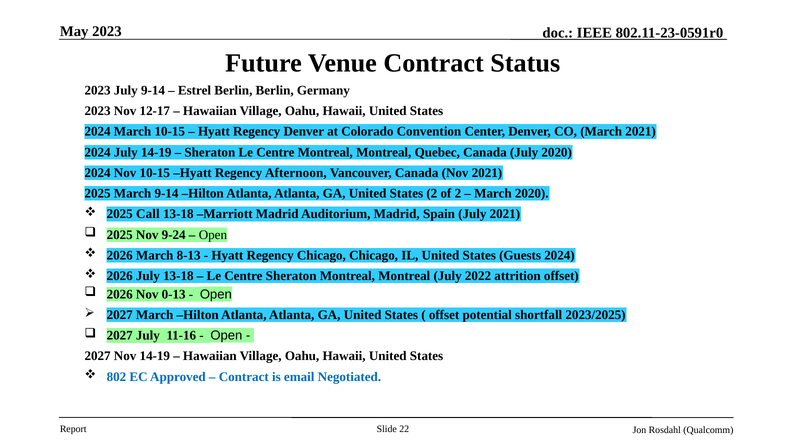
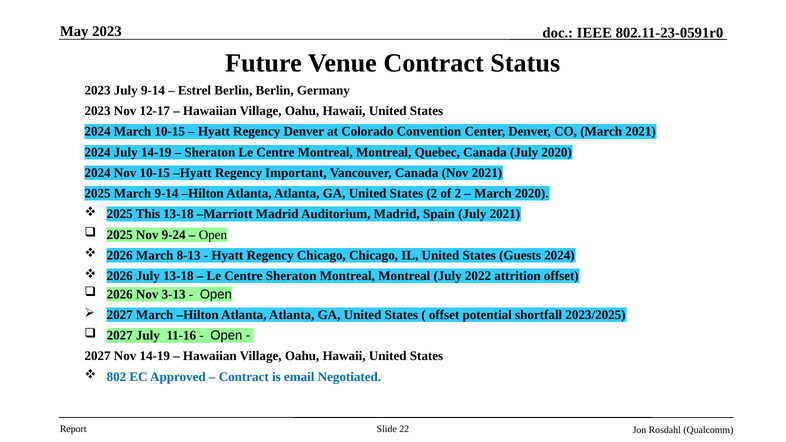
Afternoon: Afternoon -> Important
Call: Call -> This
0-13: 0-13 -> 3-13
